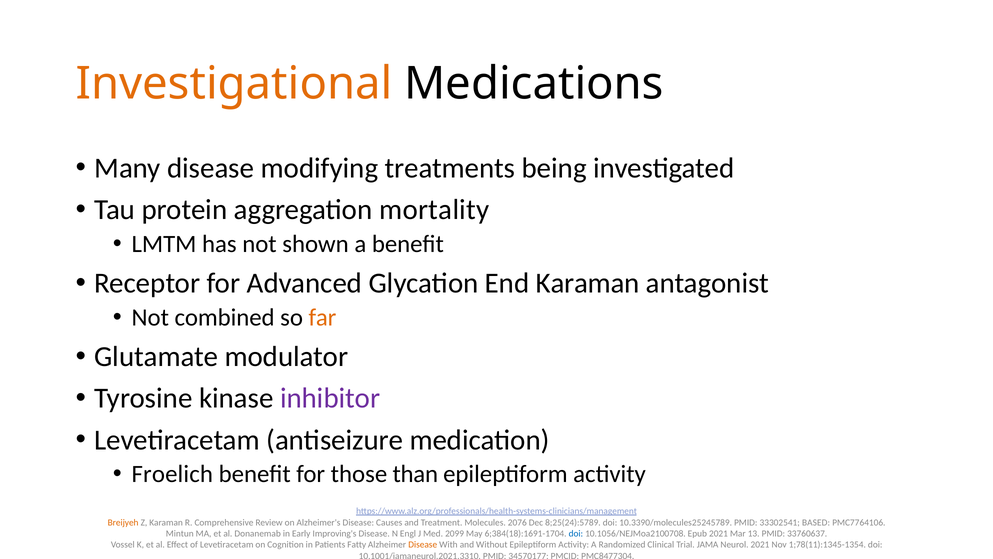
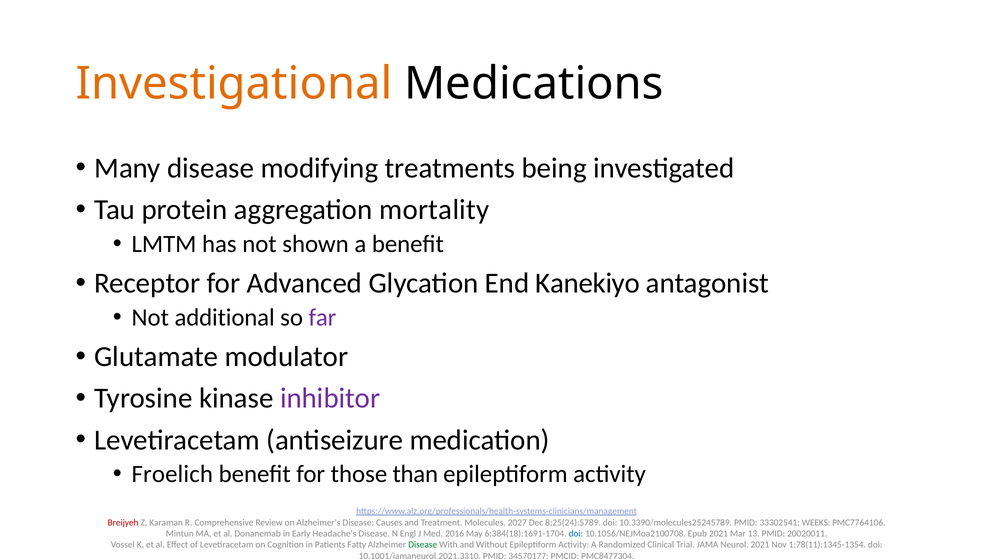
End Karaman: Karaman -> Kanekiyo
combined: combined -> additional
far colour: orange -> purple
Breijyeh colour: orange -> red
2076: 2076 -> 2027
BASED: BASED -> WEEKS
Improving's: Improving's -> Headache's
2099: 2099 -> 2016
33760637: 33760637 -> 20020011
Disease at (423, 544) colour: orange -> green
